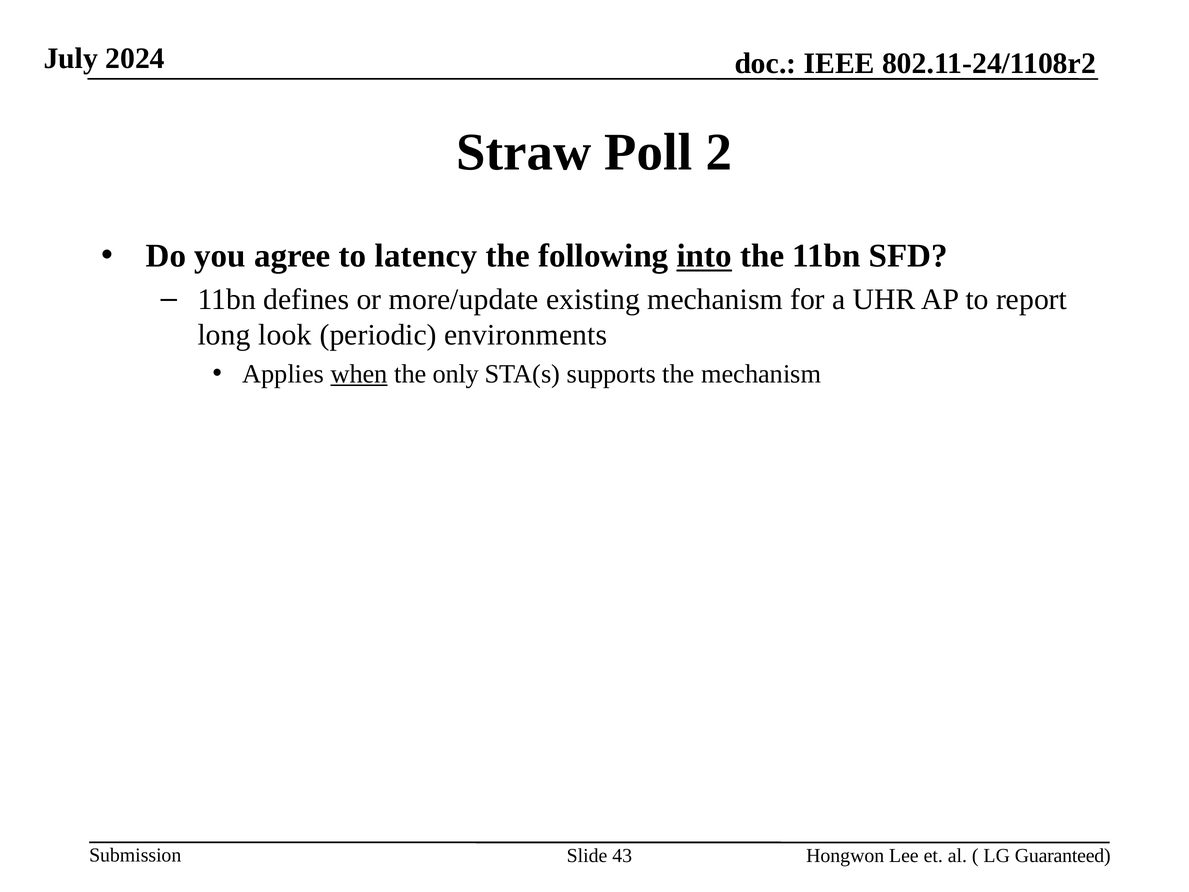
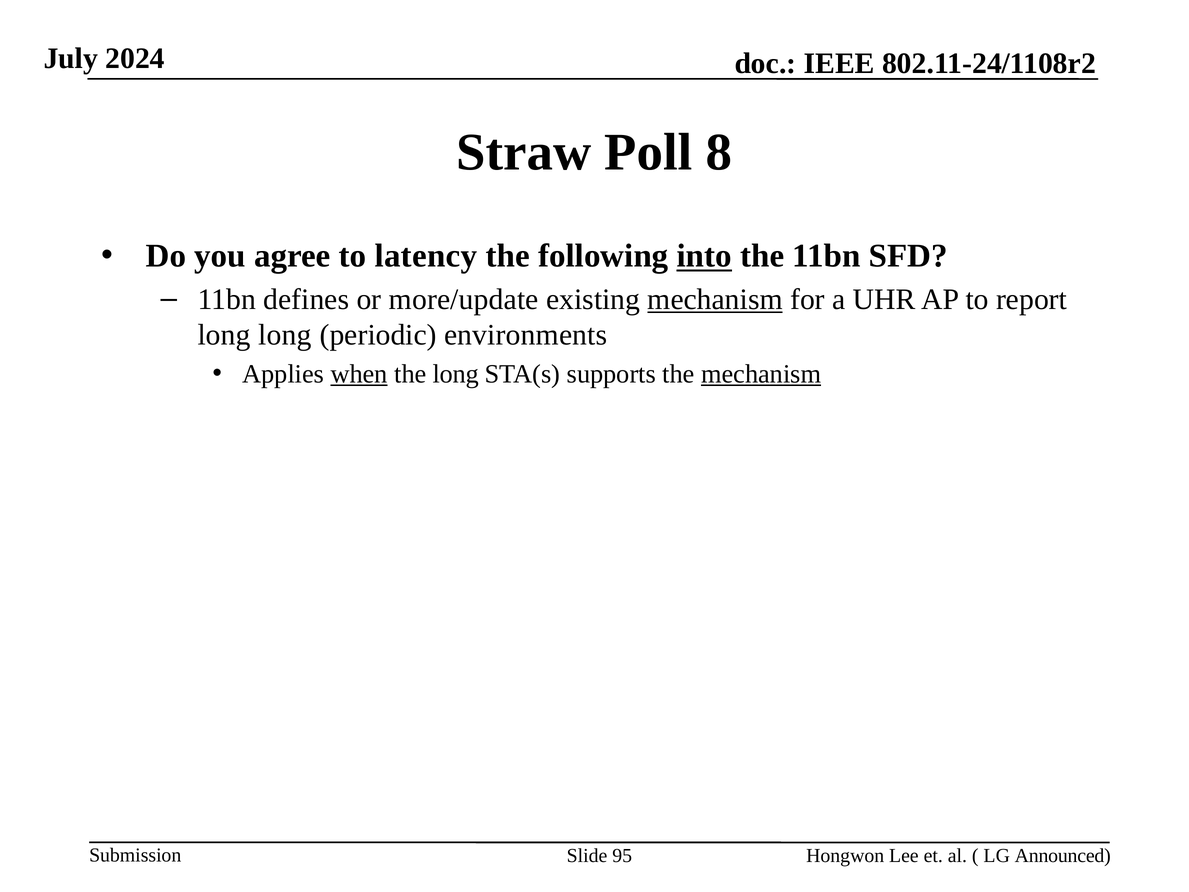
2: 2 -> 8
mechanism at (715, 299) underline: none -> present
long look: look -> long
the only: only -> long
mechanism at (761, 374) underline: none -> present
43: 43 -> 95
Guaranteed: Guaranteed -> Announced
